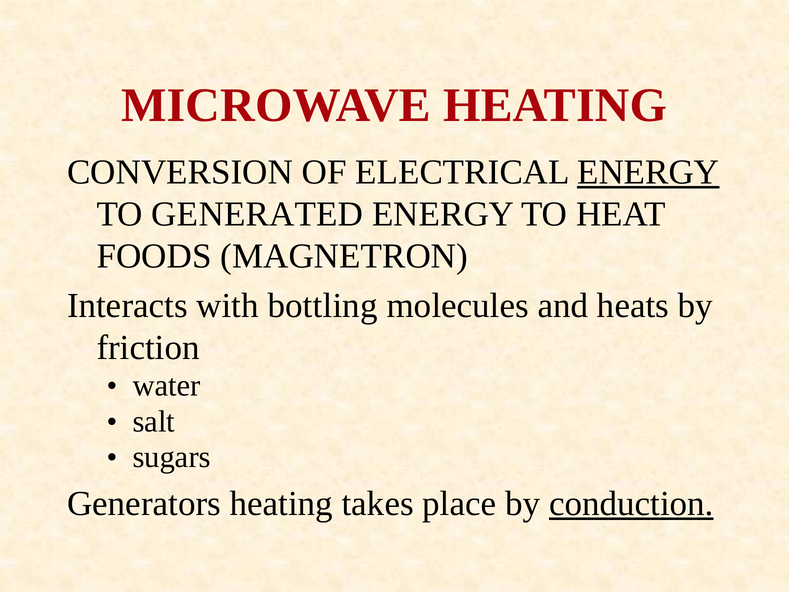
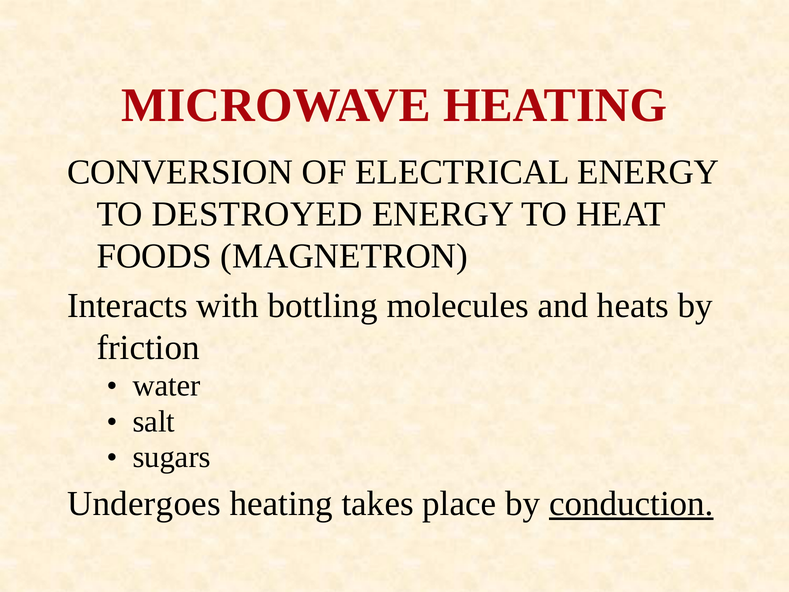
ENERGY at (648, 172) underline: present -> none
GENERATED: GENERATED -> DESTROYED
Generators: Generators -> Undergoes
